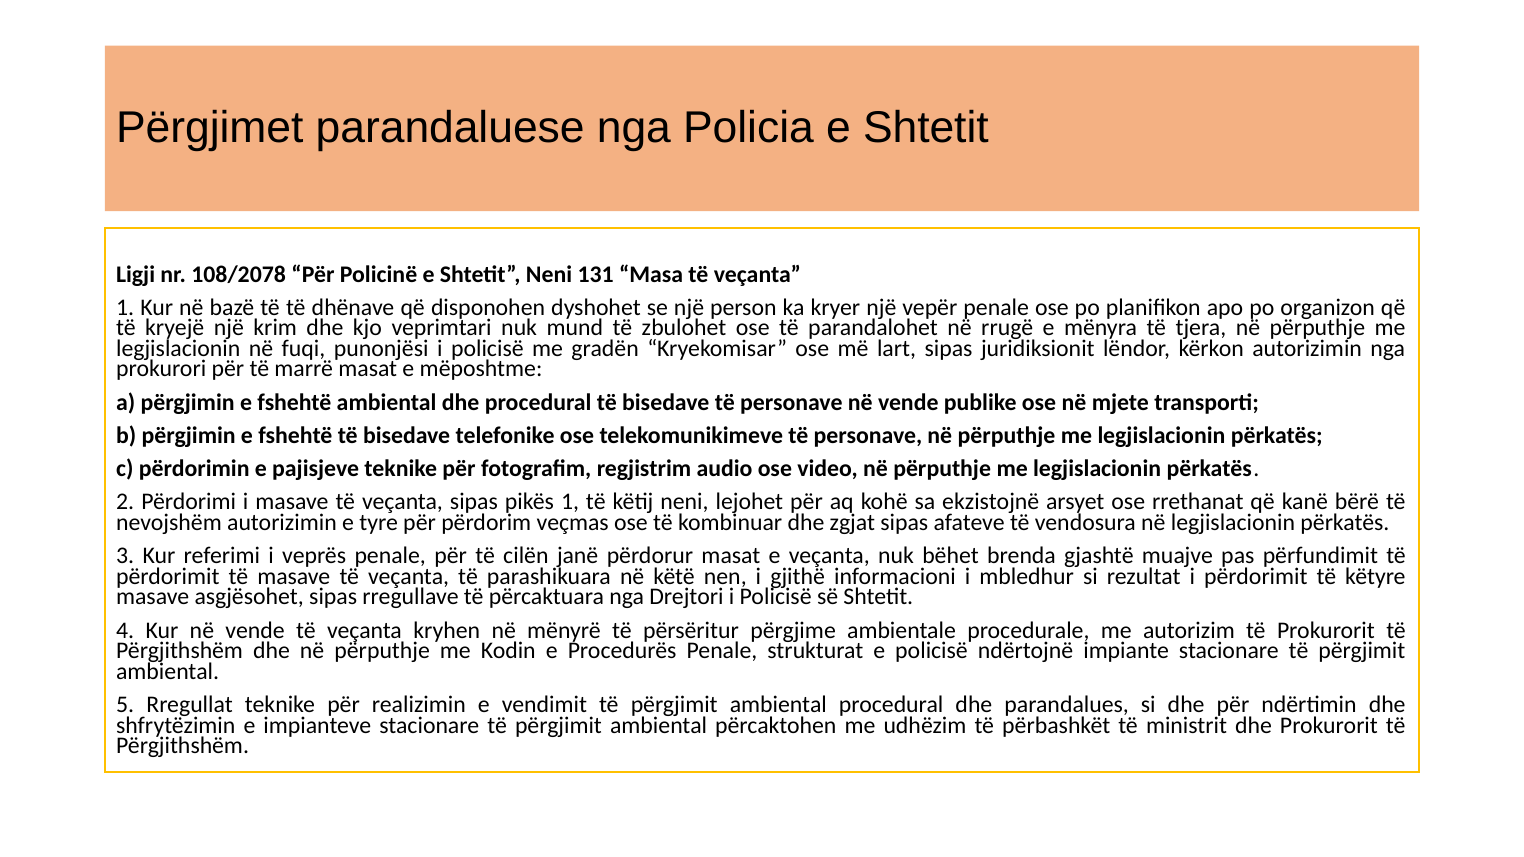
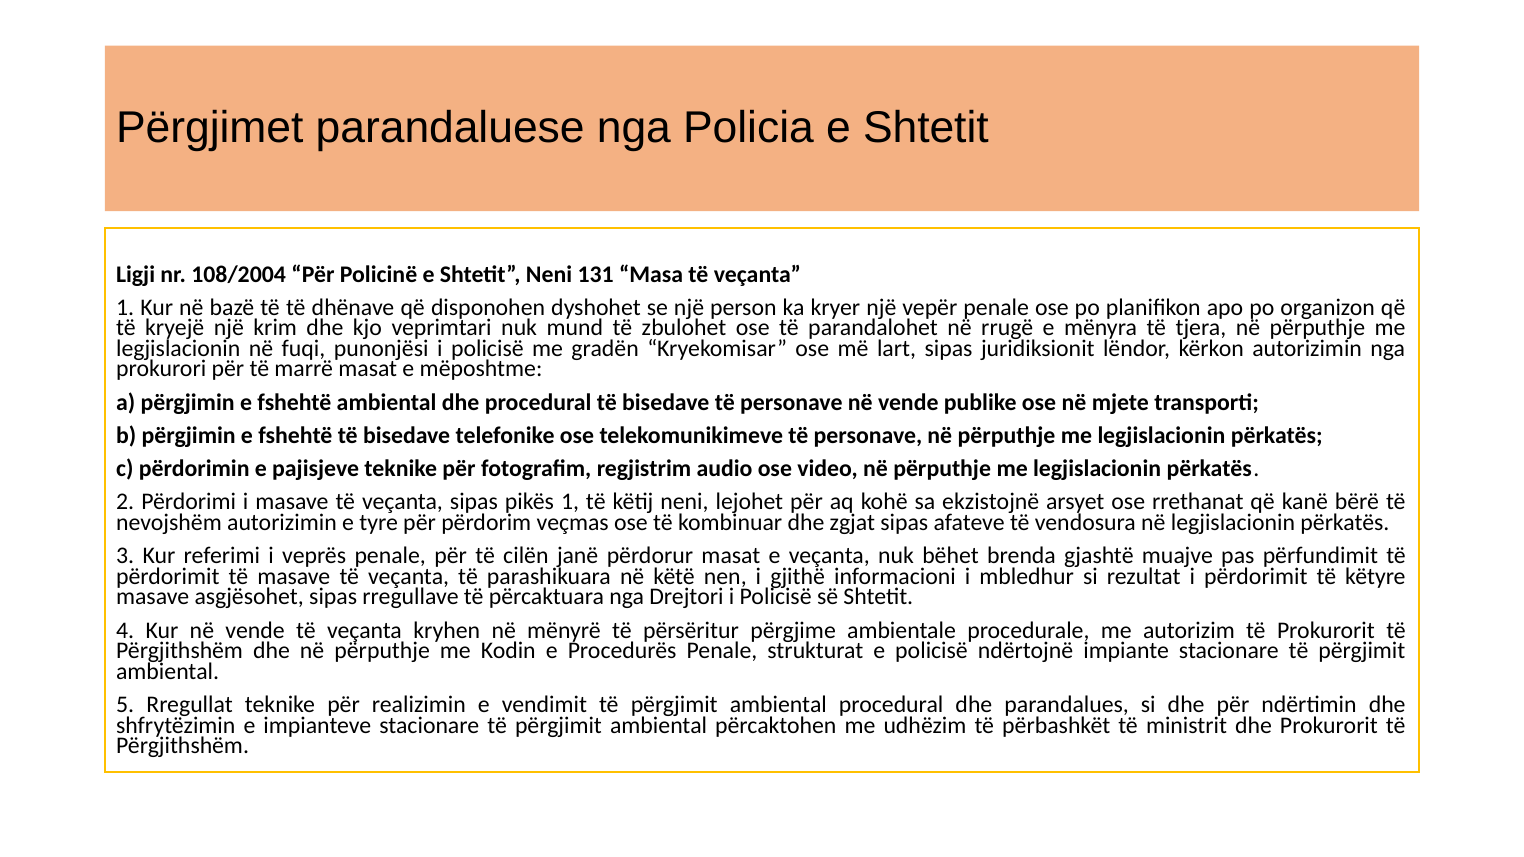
108/2078: 108/2078 -> 108/2004
